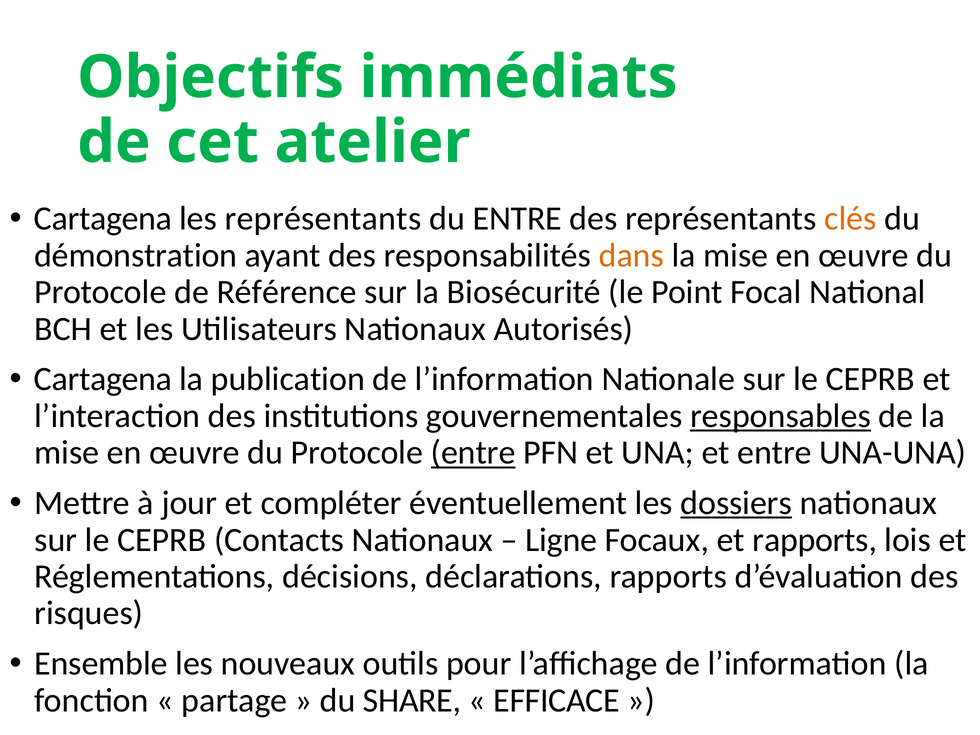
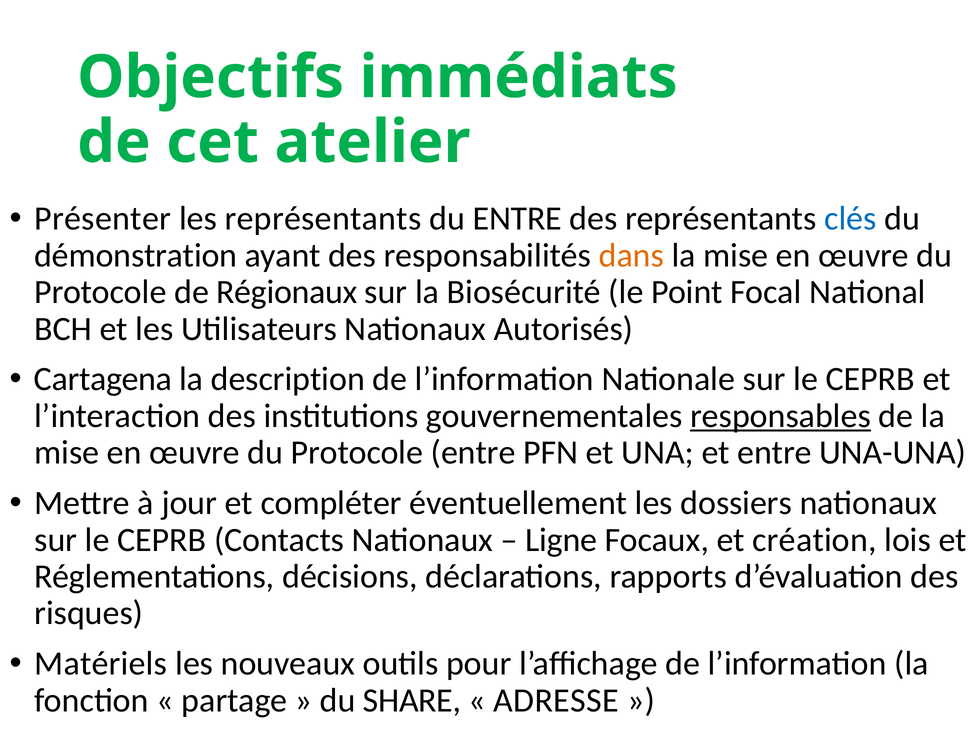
Cartagena at (103, 219): Cartagena -> Présenter
clés colour: orange -> blue
Référence: Référence -> Régionaux
publication: publication -> description
entre at (473, 453) underline: present -> none
dossiers underline: present -> none
et rapports: rapports -> création
Ensemble: Ensemble -> Matériels
EFFICACE: EFFICACE -> ADRESSE
